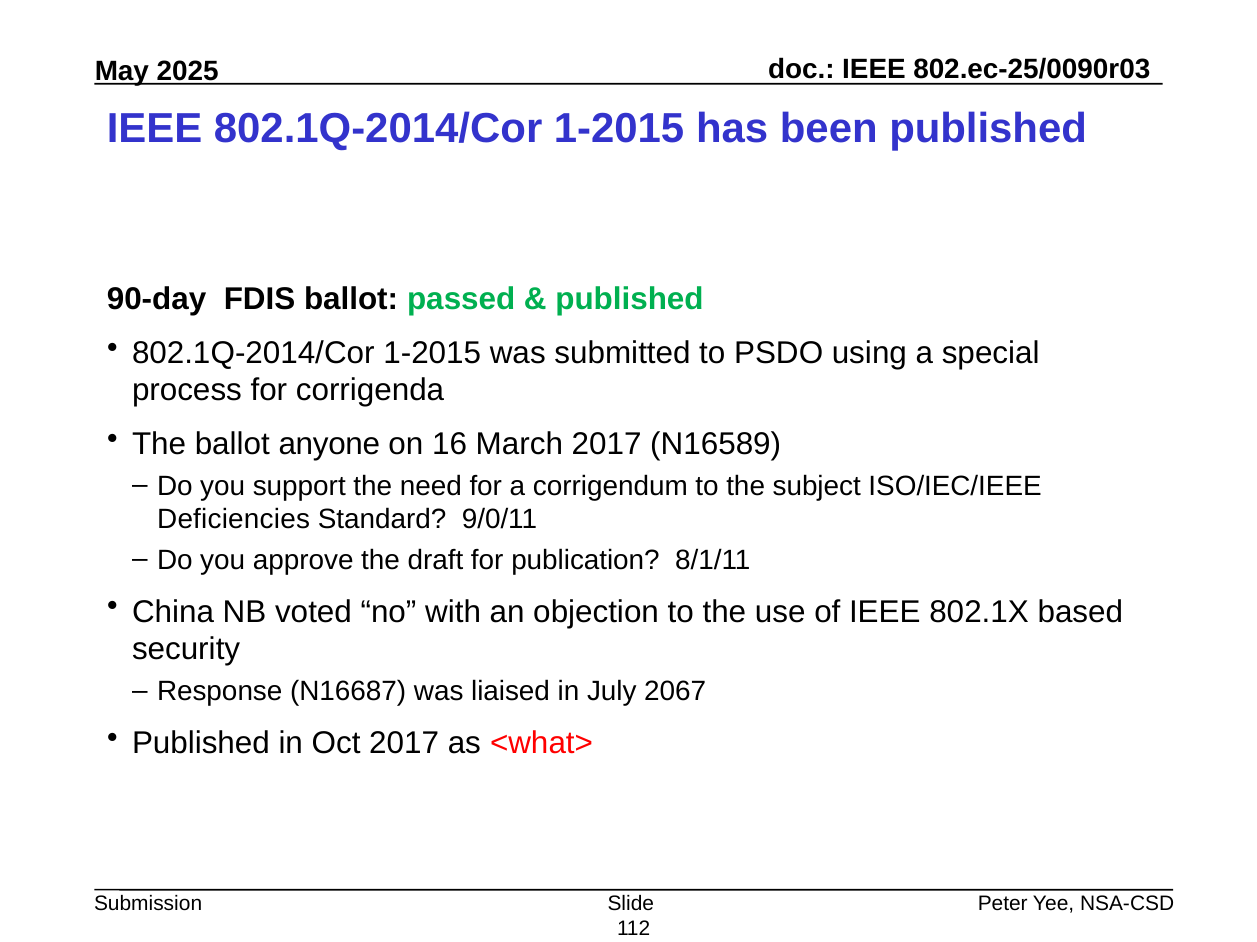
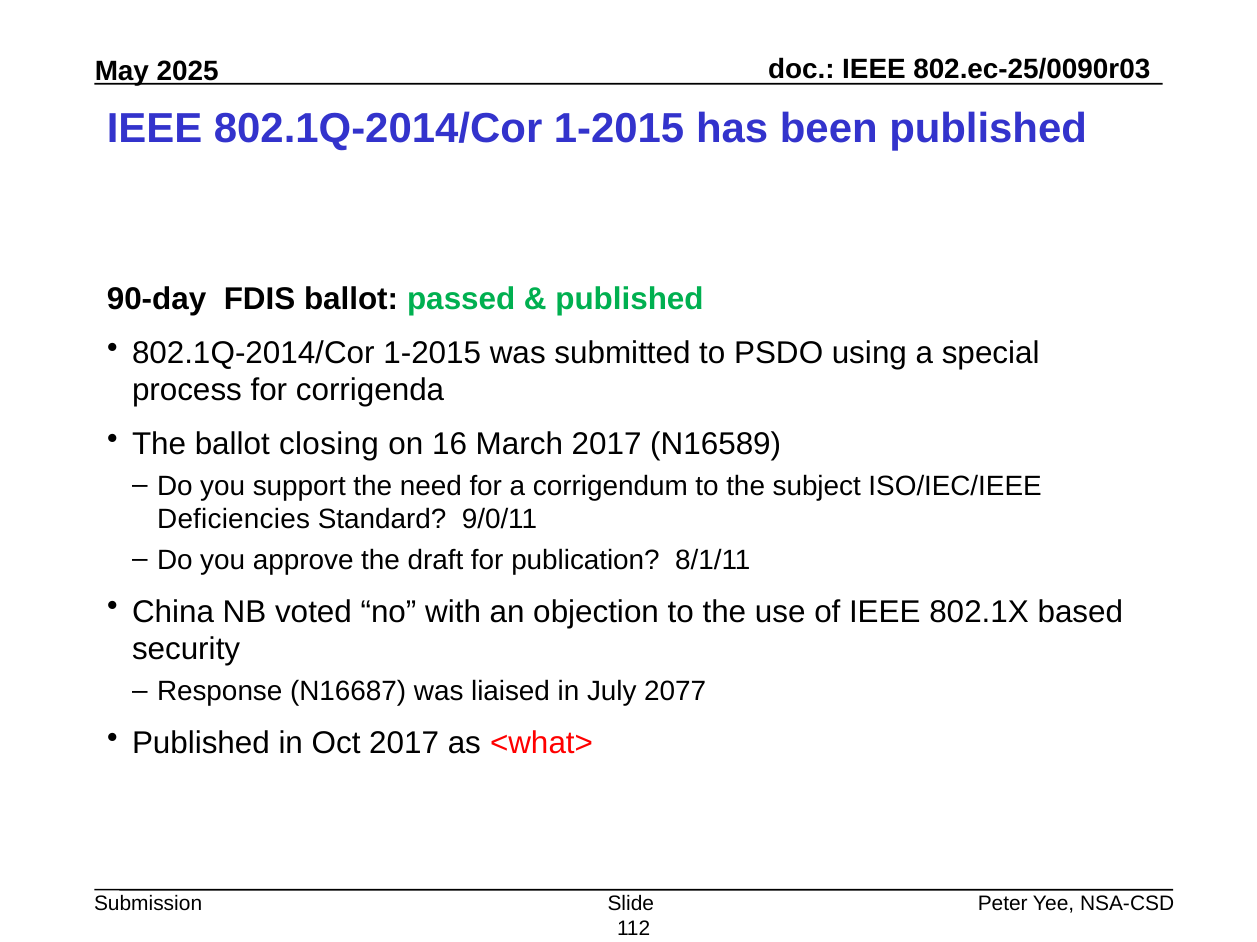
anyone: anyone -> closing
2067: 2067 -> 2077
